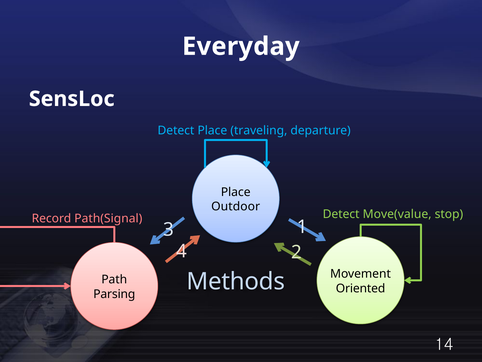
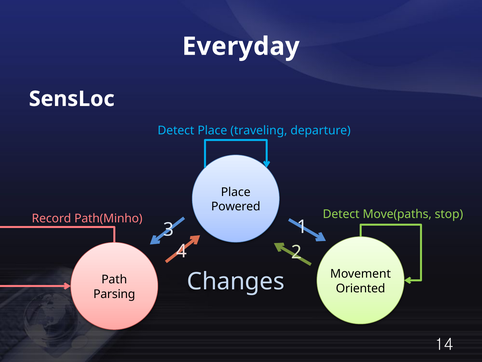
Outdoor: Outdoor -> Powered
Move(value: Move(value -> Move(paths
Path(Signal: Path(Signal -> Path(Minho
Methods: Methods -> Changes
